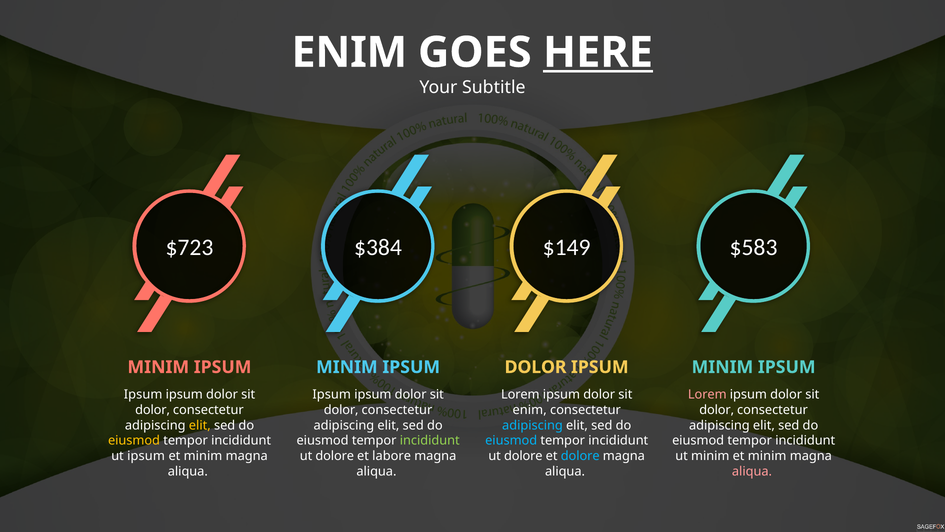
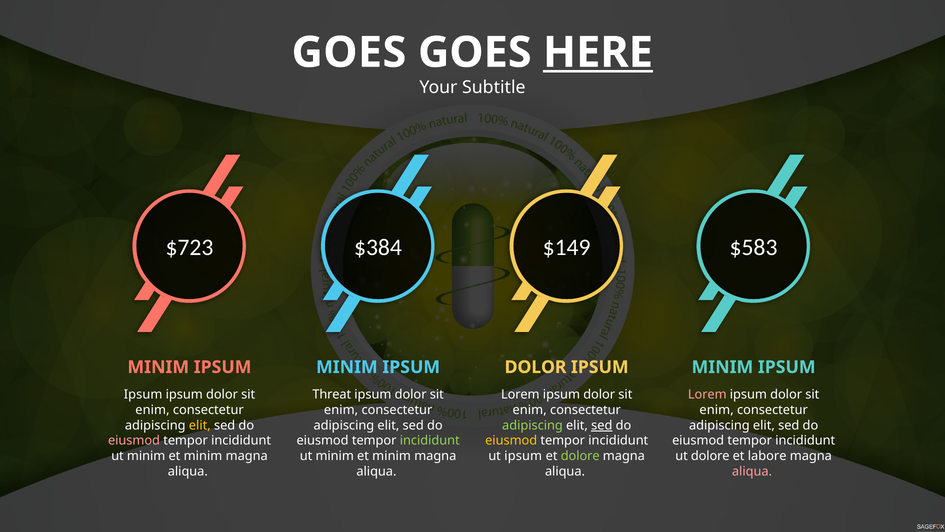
ENIM at (349, 52): ENIM -> GOES
Ipsum at (332, 394): Ipsum -> Threat
dolor at (153, 410): dolor -> enim
dolor at (341, 410): dolor -> enim
dolor at (717, 410): dolor -> enim
adipiscing at (532, 425) colour: light blue -> light green
sed at (602, 425) underline: none -> present
eiusmod at (134, 440) colour: yellow -> pink
eiusmod at (511, 440) colour: light blue -> yellow
ipsum at (146, 456): ipsum -> minim
dolore at (335, 456): dolore -> minim
labore at (392, 456): labore -> minim
dolore at (523, 456): dolore -> ipsum
dolore at (580, 456) colour: light blue -> light green
ut minim: minim -> dolore
minim at (767, 456): minim -> labore
